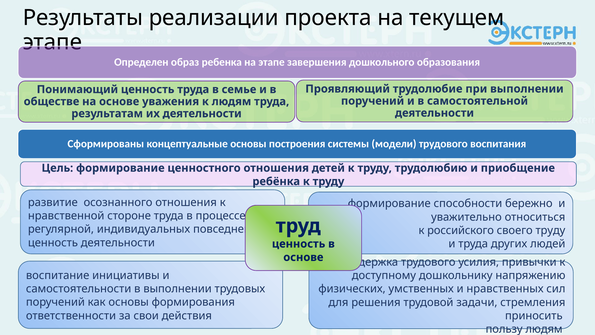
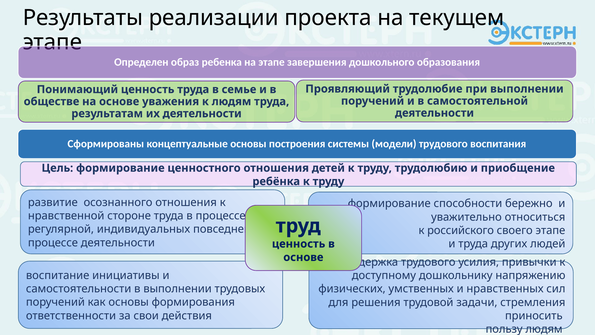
своего труду: труду -> этапе
ценность at (53, 242): ценность -> процессе
